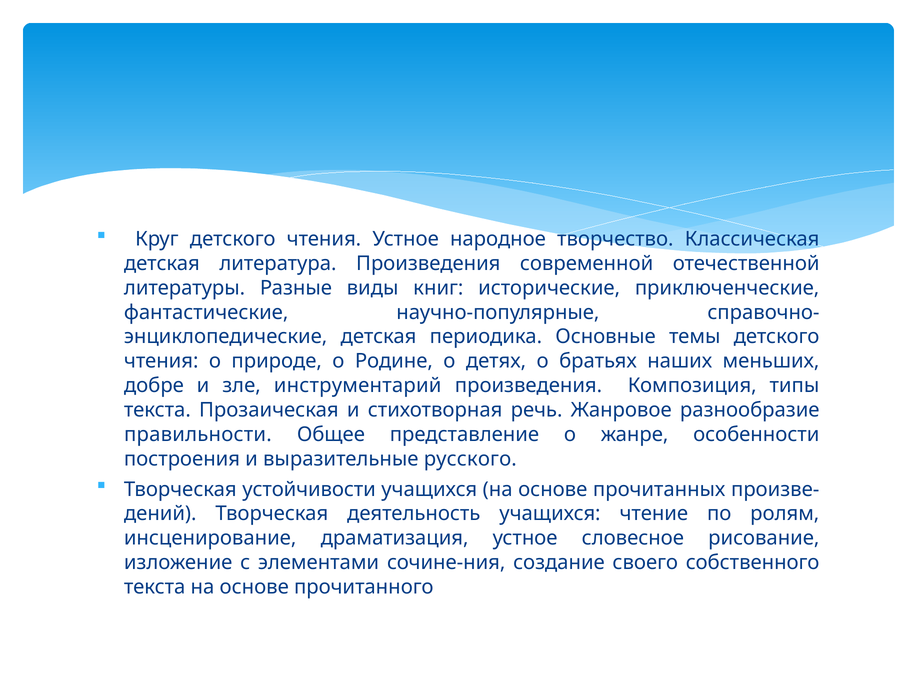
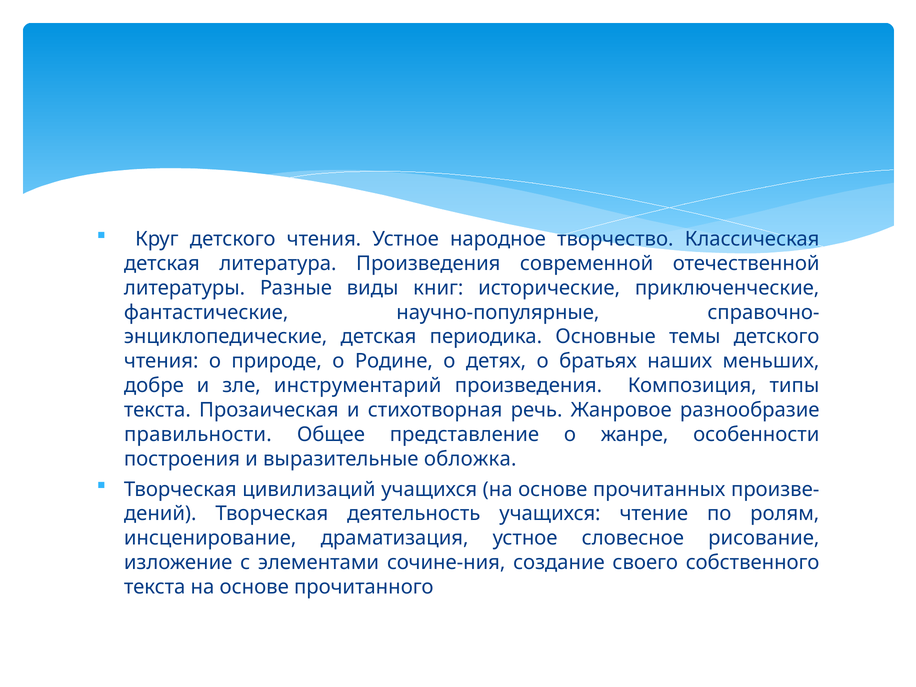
русского: русского -> обложка
устойчивости: устойчивости -> цивилизаций
